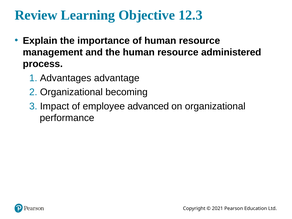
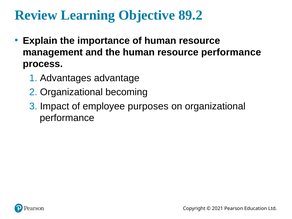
12.3: 12.3 -> 89.2
resource administered: administered -> performance
advanced: advanced -> purposes
